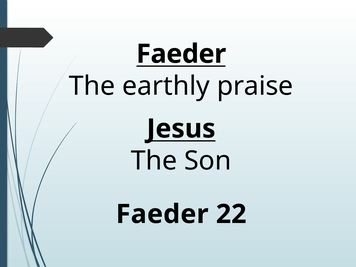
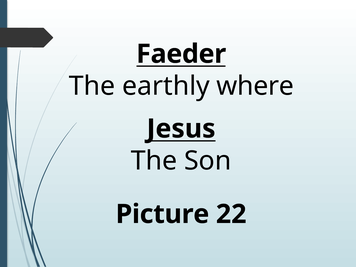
praise: praise -> where
Faeder at (162, 214): Faeder -> Picture
